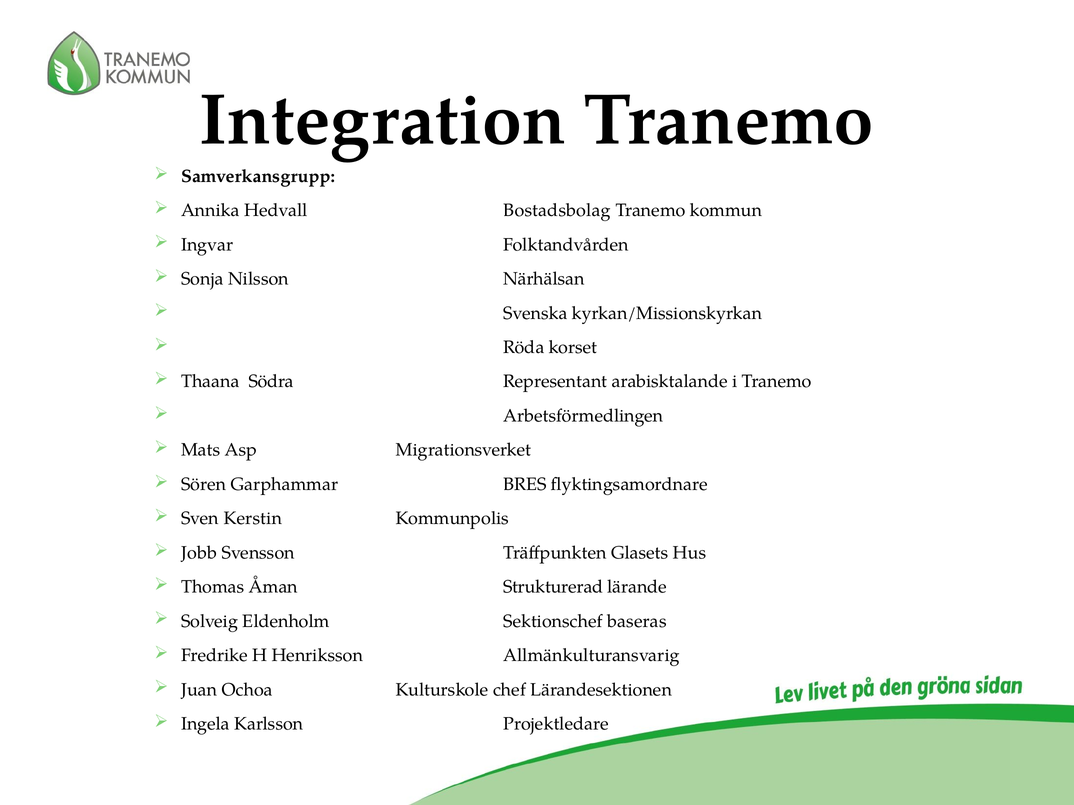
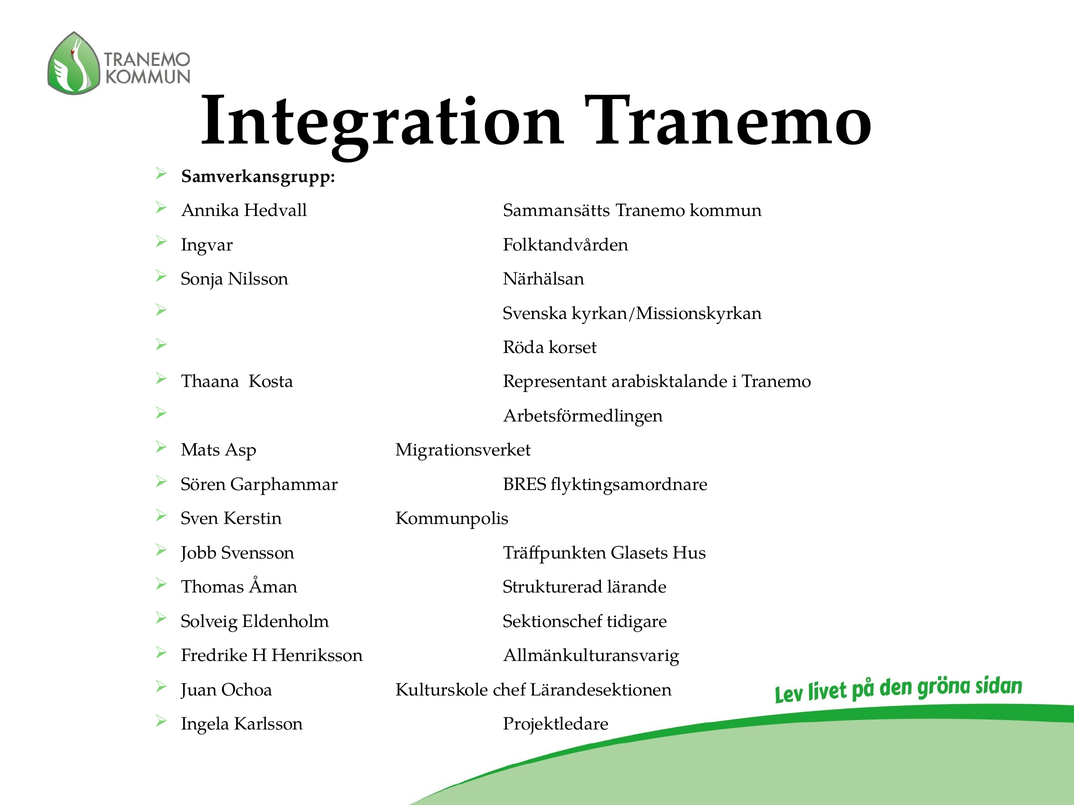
Bostadsbolag: Bostadsbolag -> Sammansätts
Södra: Södra -> Kosta
baseras: baseras -> tidigare
